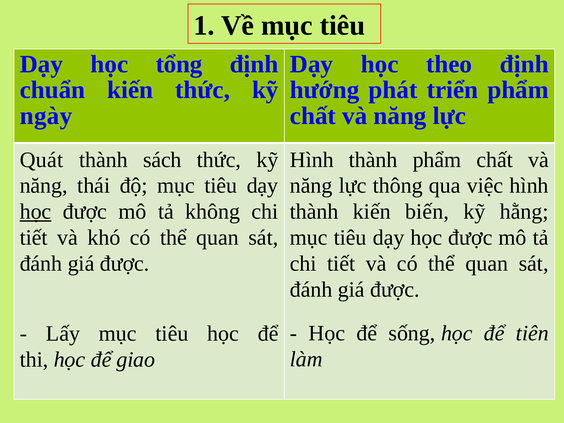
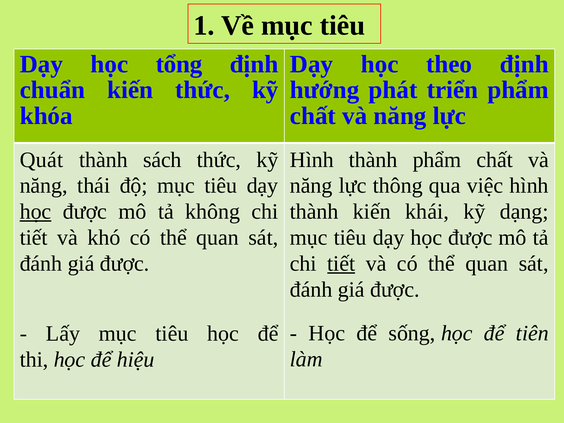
ngày: ngày -> khóa
biến: biến -> khái
hằng: hằng -> dạng
tiết at (341, 264) underline: none -> present
giao: giao -> hiệu
